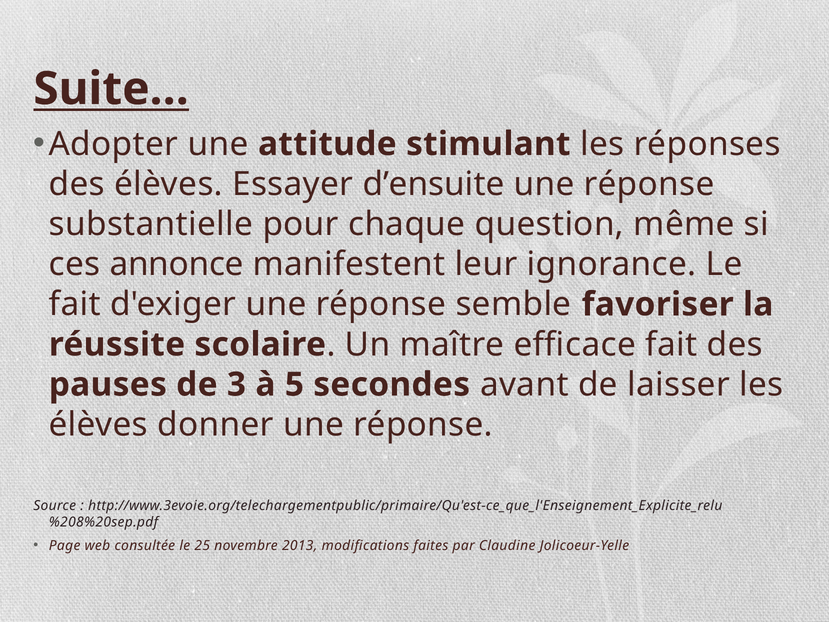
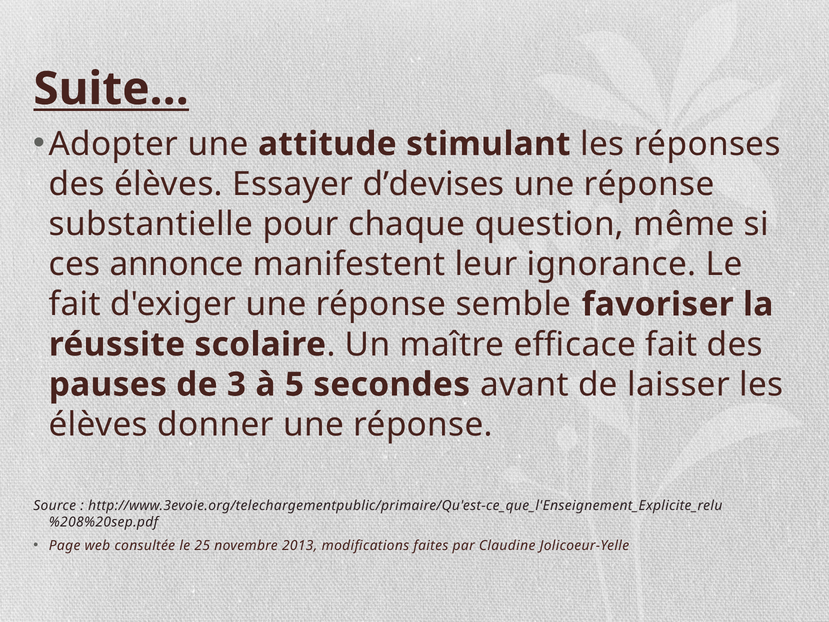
d’ensuite: d’ensuite -> d’devises
